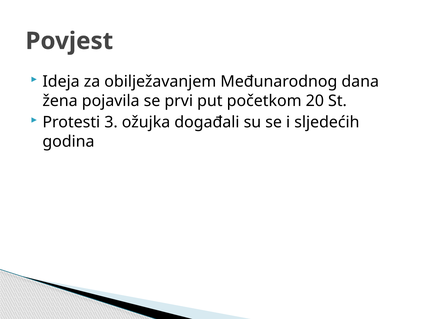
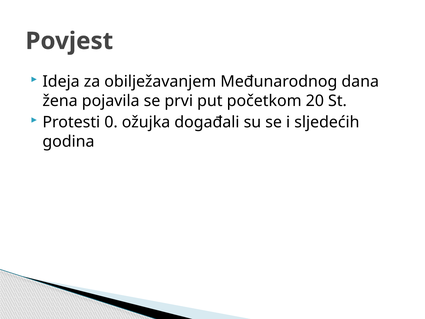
3: 3 -> 0
